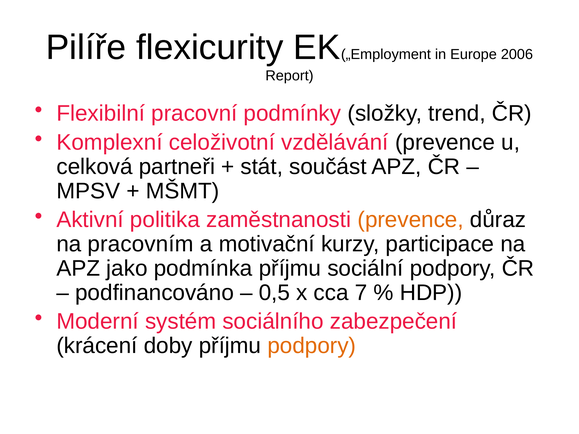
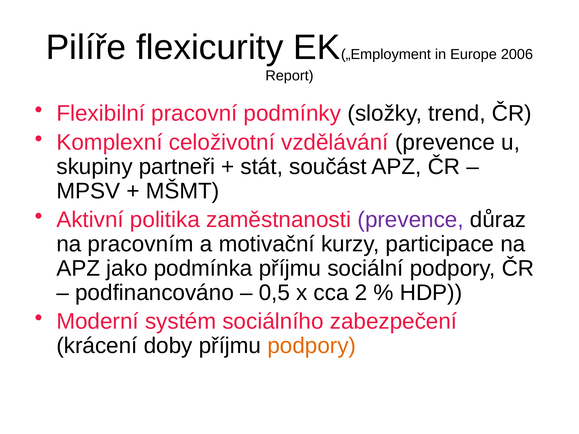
celková: celková -> skupiny
prevence at (411, 220) colour: orange -> purple
7: 7 -> 2
